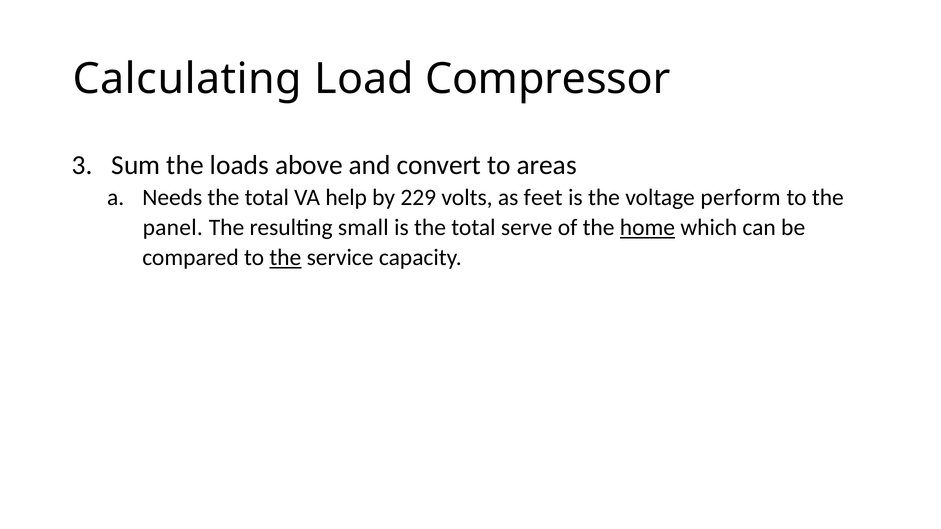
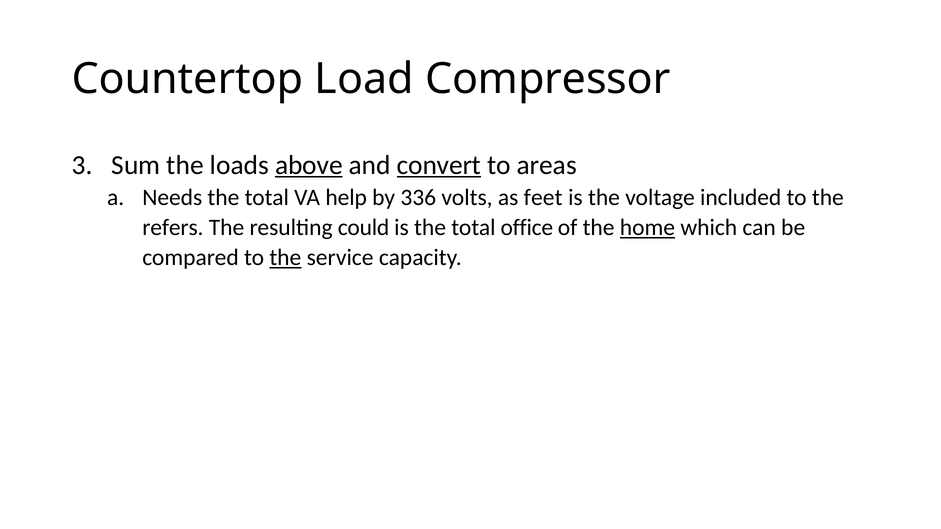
Calculating: Calculating -> Countertop
above underline: none -> present
convert underline: none -> present
229: 229 -> 336
perform: perform -> included
panel: panel -> refers
small: small -> could
serve: serve -> office
